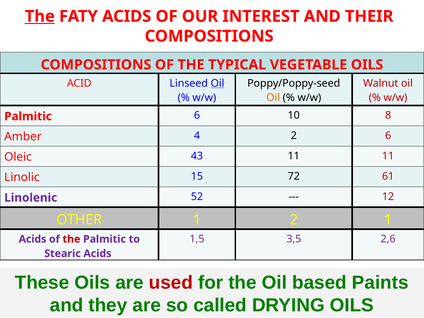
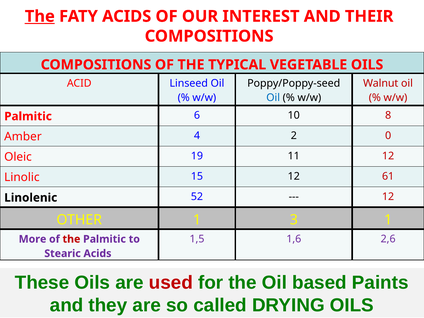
Oil at (218, 83) underline: present -> none
Oil at (273, 98) colour: orange -> blue
2 6: 6 -> 0
43: 43 -> 19
11 11: 11 -> 12
15 72: 72 -> 12
Linolenic colour: purple -> black
1 2: 2 -> 3
3,5: 3,5 -> 1,6
Acids at (33, 239): Acids -> More
